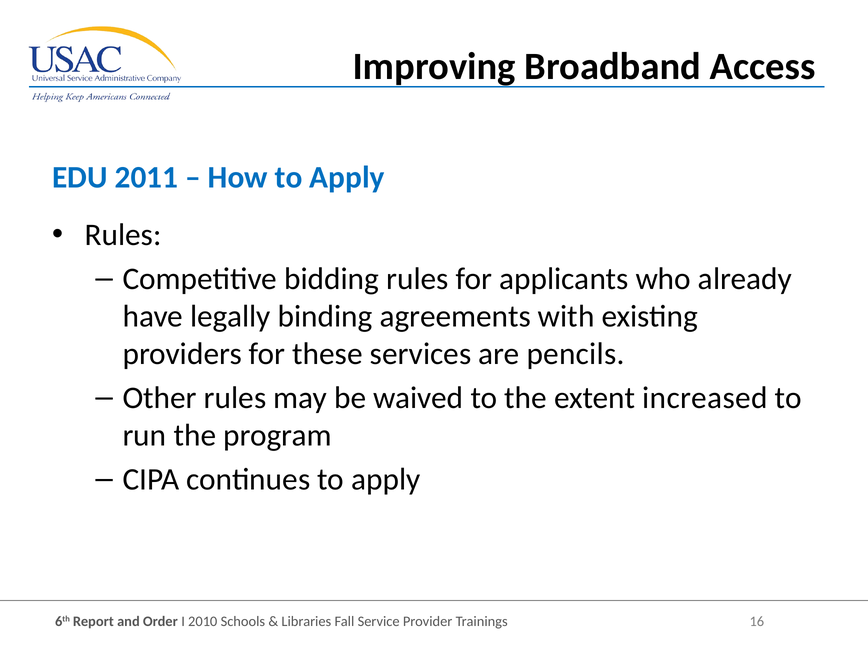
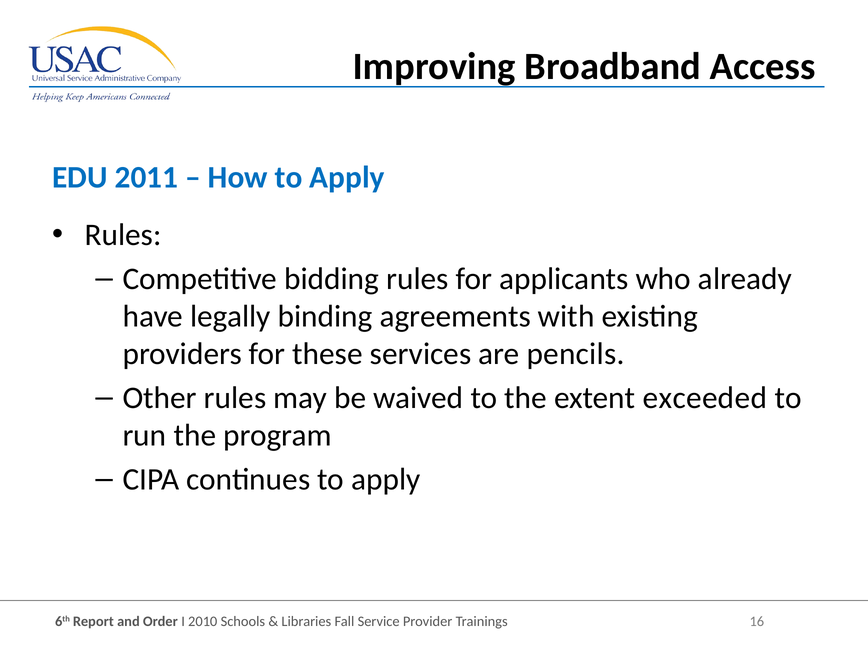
increased: increased -> exceeded
